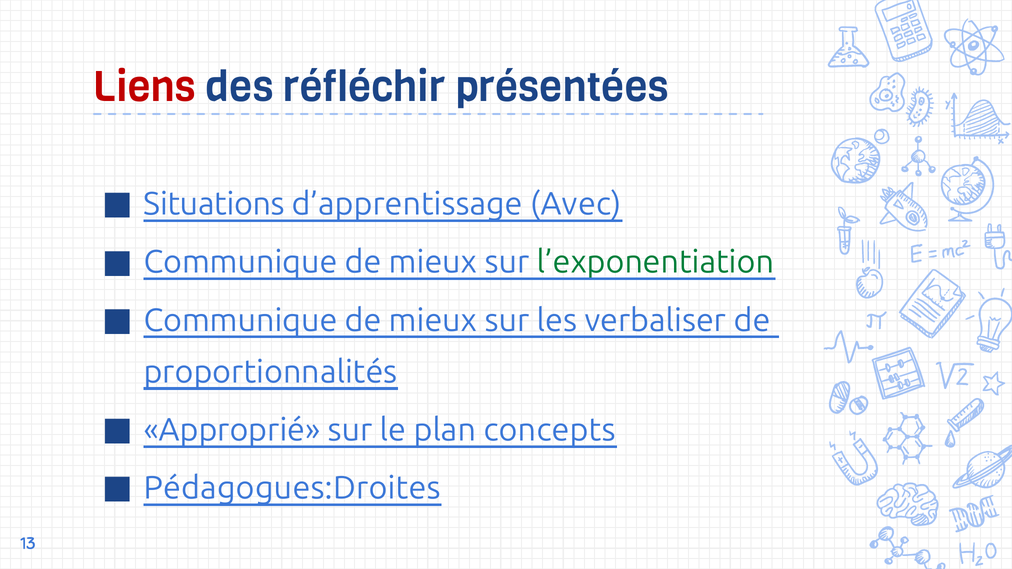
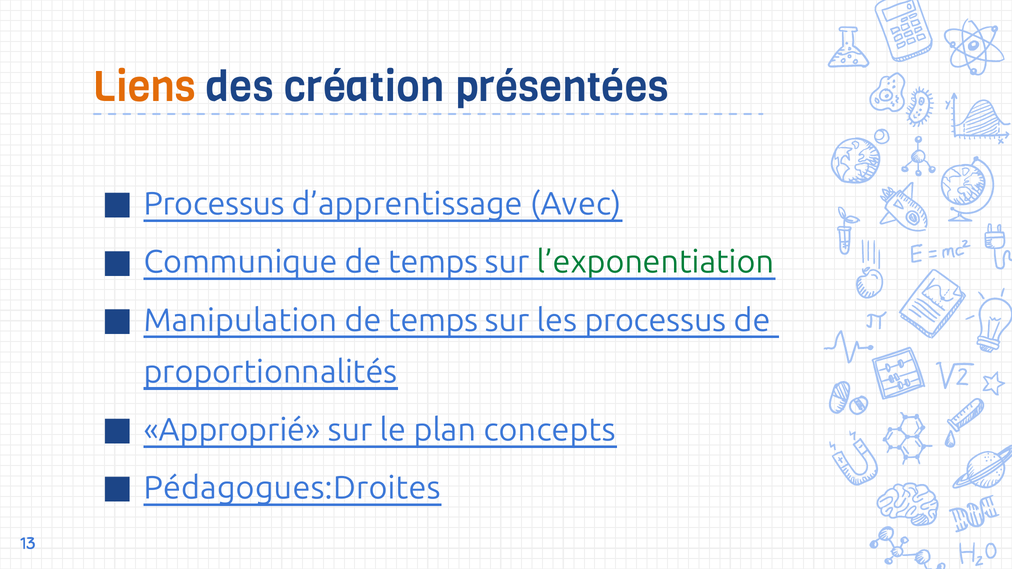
Liens colour: red -> orange
réfléchir: réfléchir -> création
Situations at (214, 204): Situations -> Processus
mieux at (433, 262): mieux -> temps
Communique at (240, 321): Communique -> Manipulation
mieux at (433, 321): mieux -> temps
les verbaliser: verbaliser -> processus
